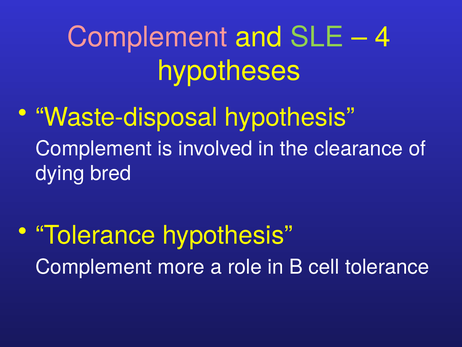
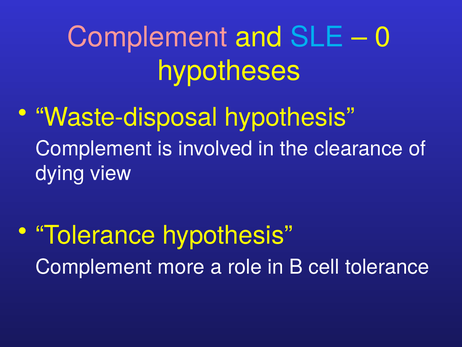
SLE colour: light green -> light blue
4: 4 -> 0
bred: bred -> view
